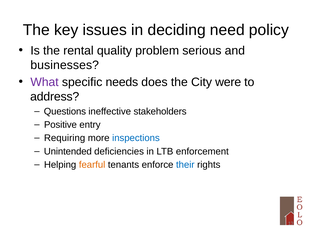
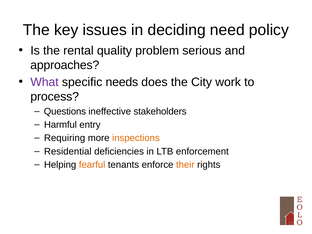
businesses: businesses -> approaches
were: were -> work
address: address -> process
Positive: Positive -> Harmful
inspections colour: blue -> orange
Unintended: Unintended -> Residential
their colour: blue -> orange
